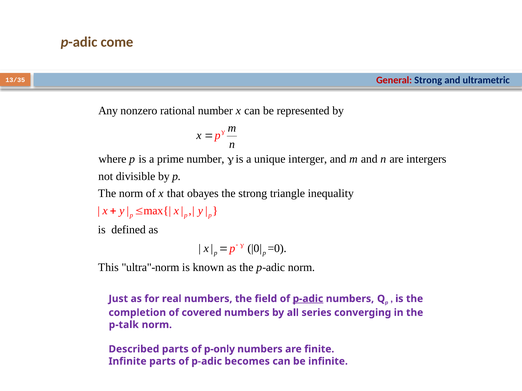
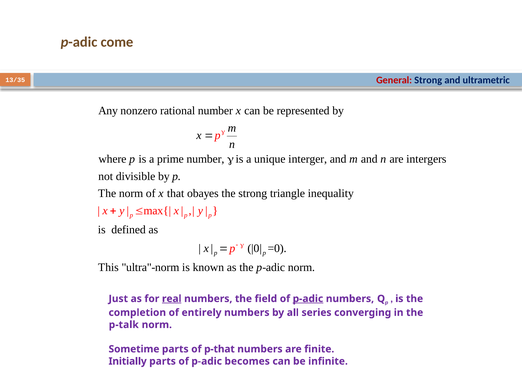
real underline: none -> present
covered: covered -> entirely
Described: Described -> Sometime
p-only: p-only -> p-that
Infinite at (128, 362): Infinite -> Initially
